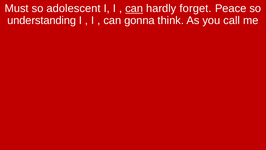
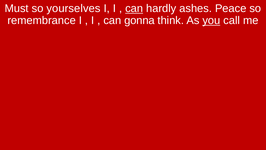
adolescent: adolescent -> yourselves
forget: forget -> ashes
understanding: understanding -> remembrance
you underline: none -> present
